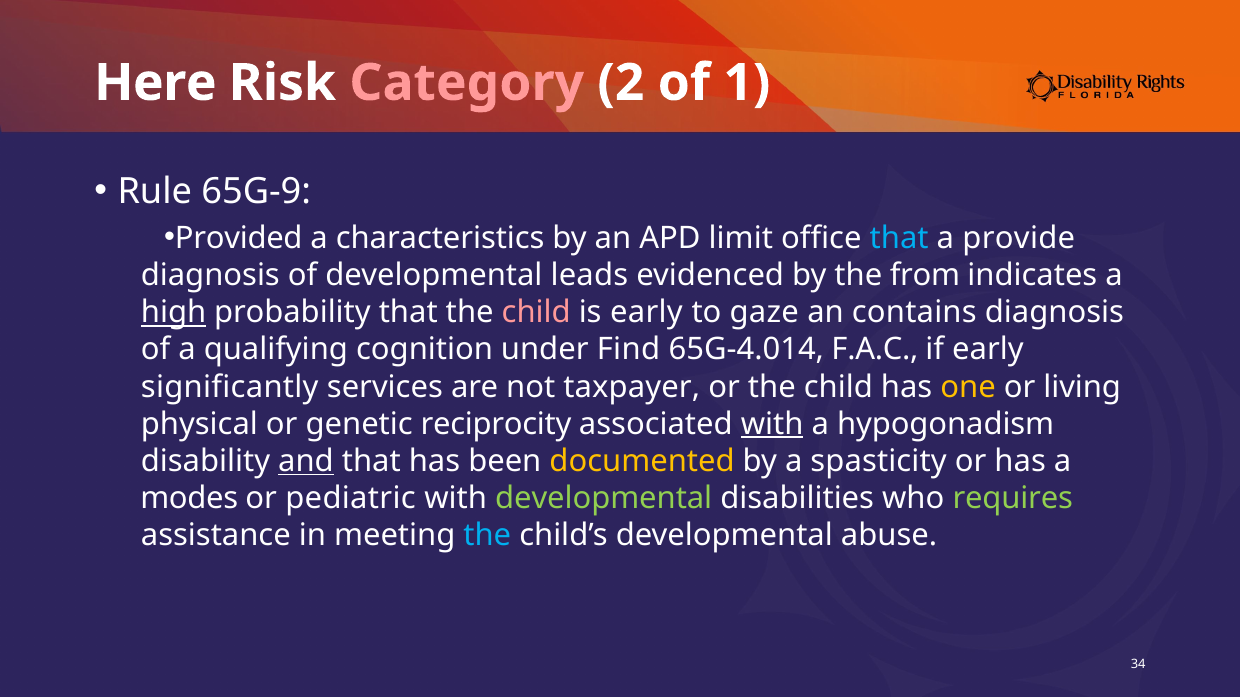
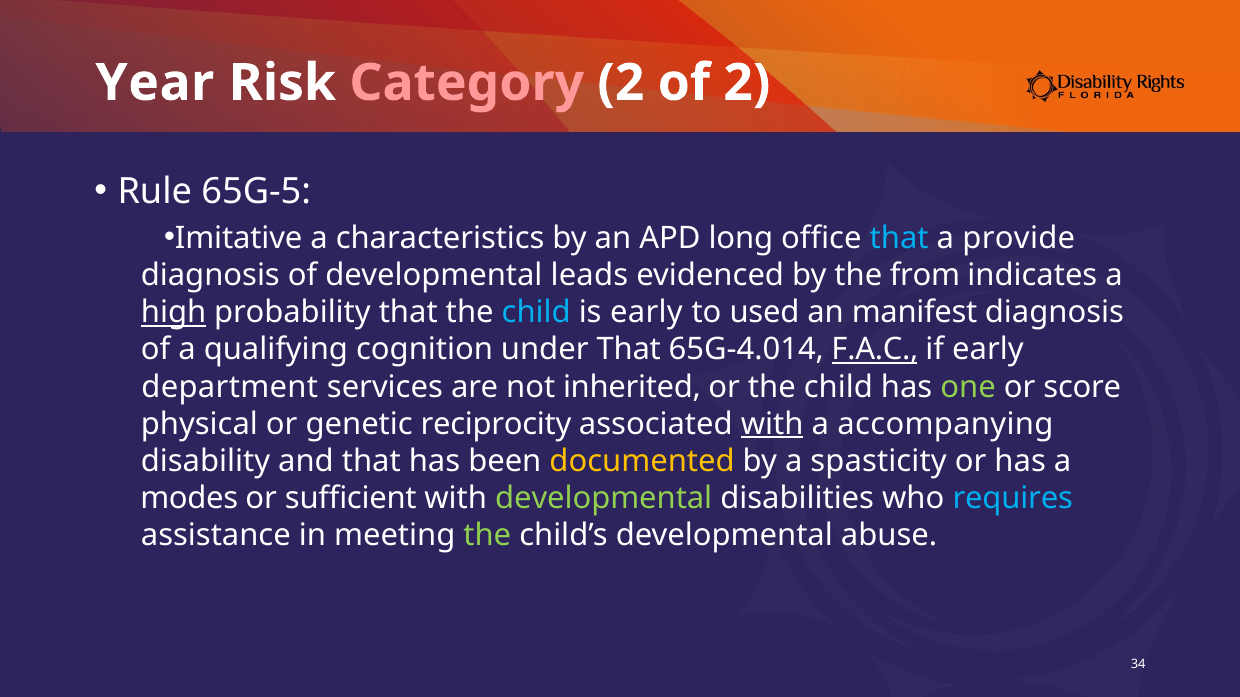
Here: Here -> Year
of 1: 1 -> 2
65G-9: 65G-9 -> 65G-5
Provided: Provided -> Imitative
limit: limit -> long
child at (536, 313) colour: pink -> light blue
gaze: gaze -> used
contains: contains -> manifest
under Find: Find -> That
F.A.C underline: none -> present
significantly: significantly -> department
taxpayer: taxpayer -> inherited
one colour: yellow -> light green
living: living -> score
hypogonadism: hypogonadism -> accompanying
and underline: present -> none
pediatric: pediatric -> sufficient
requires colour: light green -> light blue
the at (487, 536) colour: light blue -> light green
